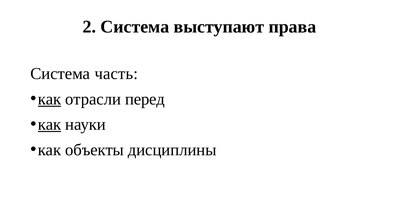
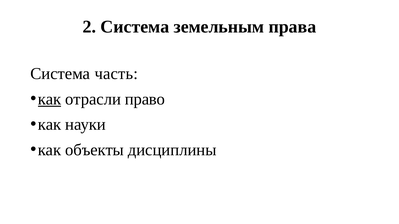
выступают: выступают -> земельным
перед: перед -> право
как at (50, 125) underline: present -> none
